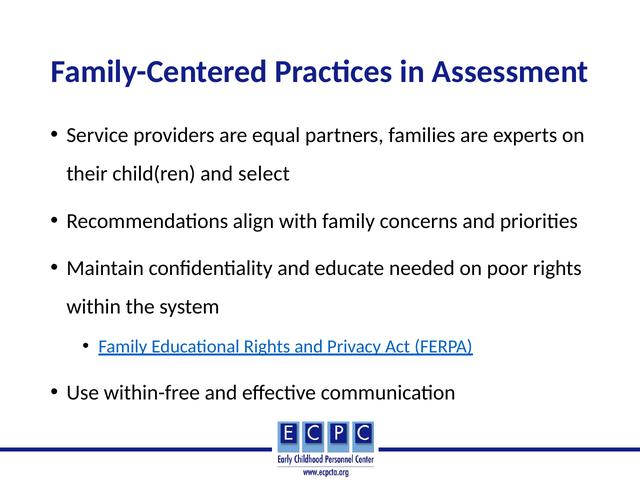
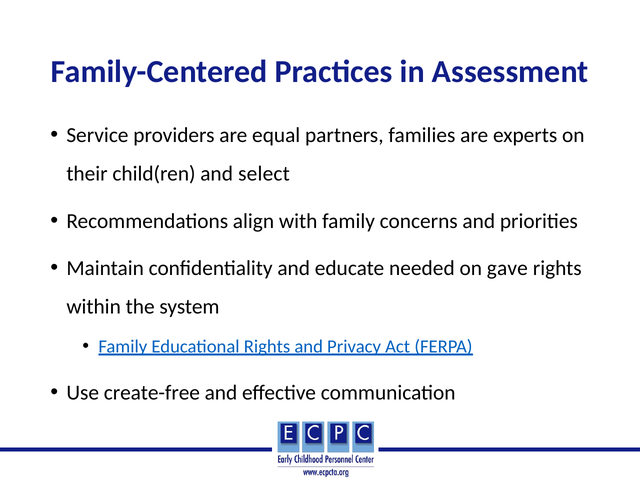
poor: poor -> gave
within-free: within-free -> create-free
